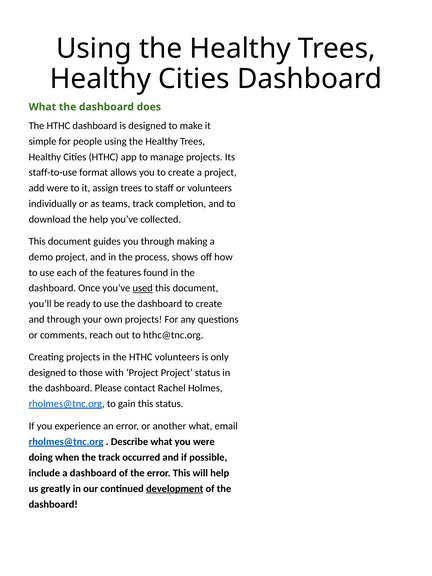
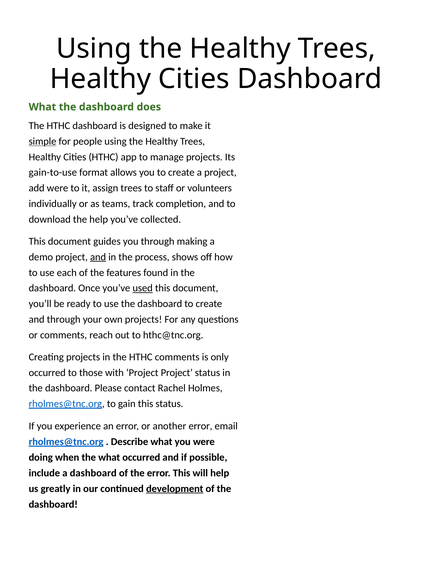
simple underline: none -> present
staff-to-use: staff-to-use -> gain-to-use
and at (98, 257) underline: none -> present
HTHC volunteers: volunteers -> comments
designed at (47, 373): designed -> occurred
another what: what -> error
the track: track -> what
